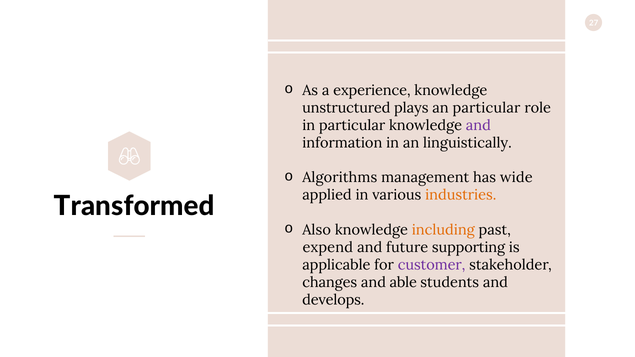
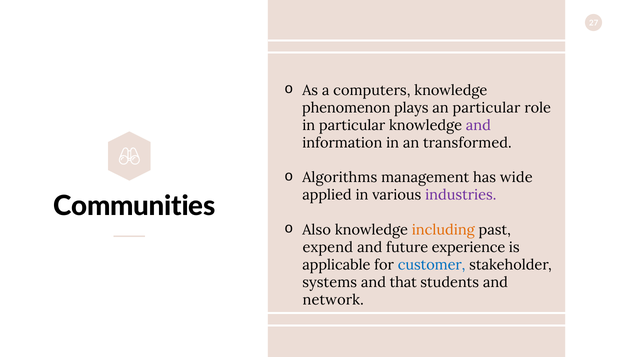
experience: experience -> computers
unstructured: unstructured -> phenomenon
linguistically: linguistically -> transformed
industries colour: orange -> purple
Transformed: Transformed -> Communities
supporting: supporting -> experience
customer colour: purple -> blue
changes: changes -> systems
able: able -> that
develops: develops -> network
